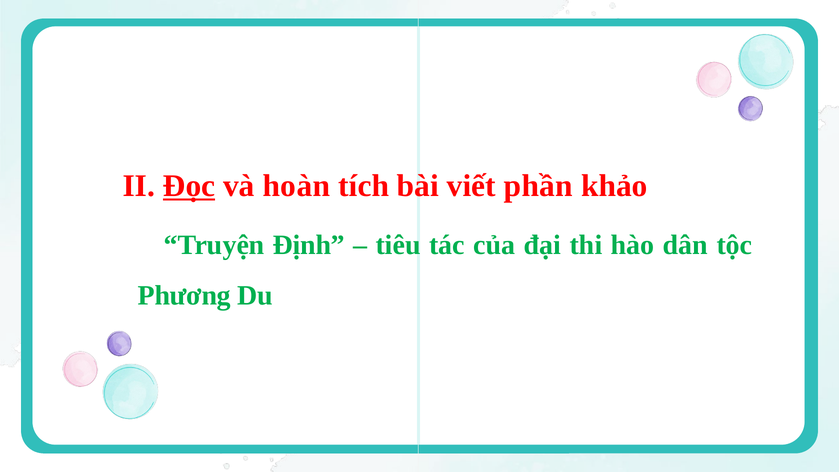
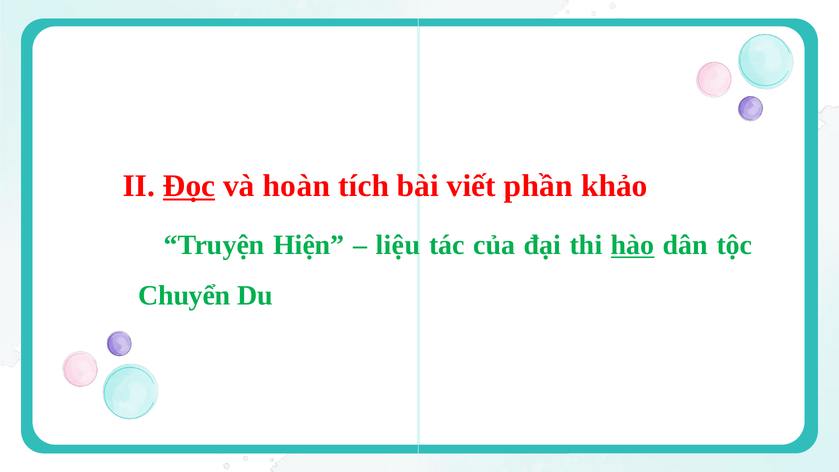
Định: Định -> Hiện
tiêu: tiêu -> liệu
hào underline: none -> present
Phương: Phương -> Chuyển
